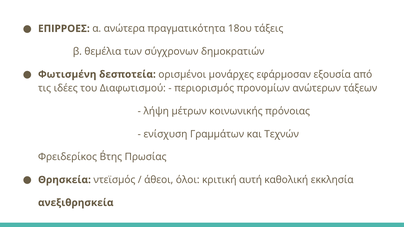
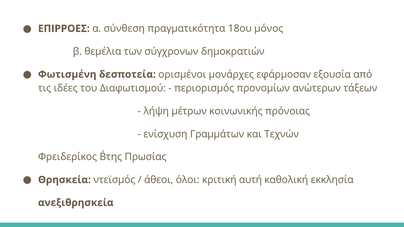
ανώτερα: ανώτερα -> σύνθεση
τάξεις: τάξεις -> μόνος
